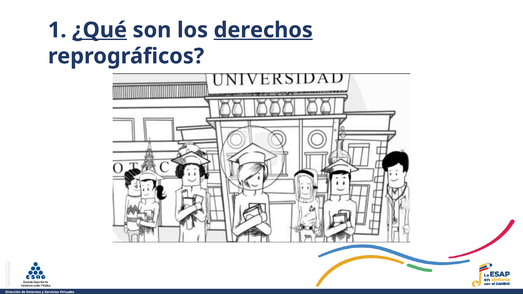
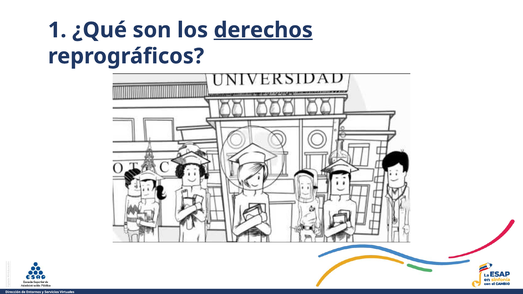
¿Qué underline: present -> none
